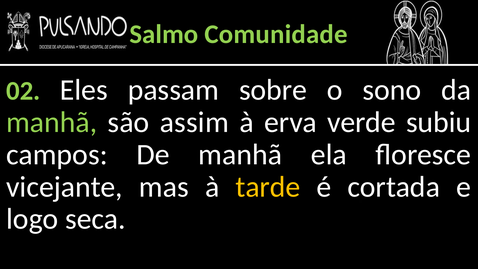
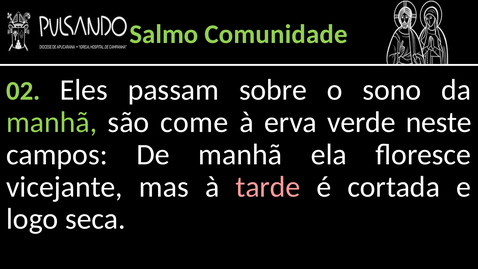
assim: assim -> come
subiu: subiu -> neste
tarde colour: yellow -> pink
